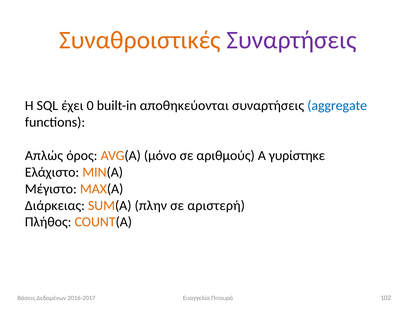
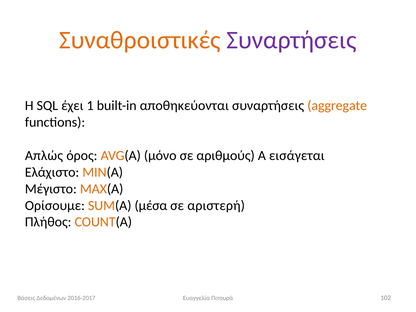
0: 0 -> 1
aggregate colour: blue -> orange
γυρίστηκε: γυρίστηκε -> εισάγεται
Διάρκειας: Διάρκειας -> Ορίσουμε
πλην: πλην -> μέσα
